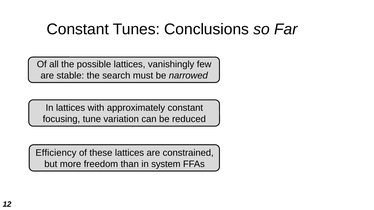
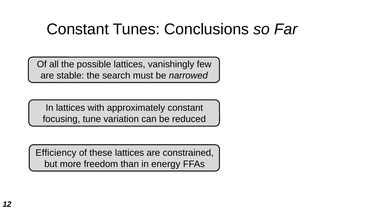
system: system -> energy
